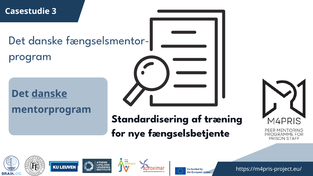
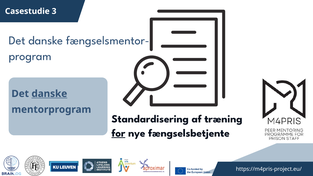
for underline: none -> present
